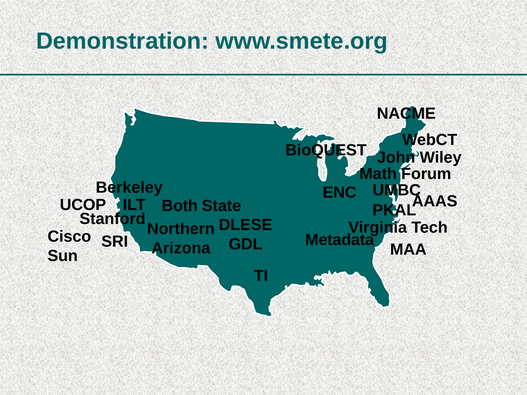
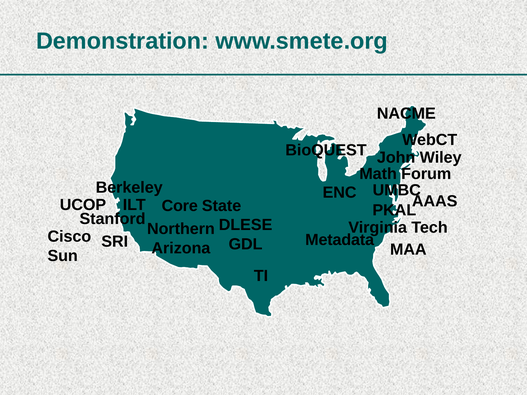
Both: Both -> Core
